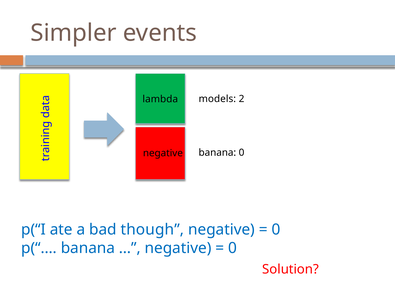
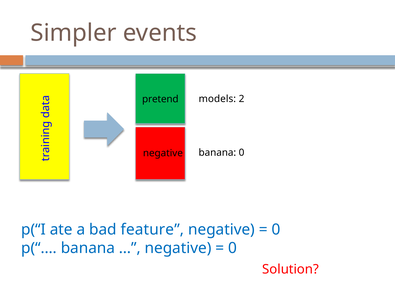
lambda: lambda -> pretend
though: though -> feature
